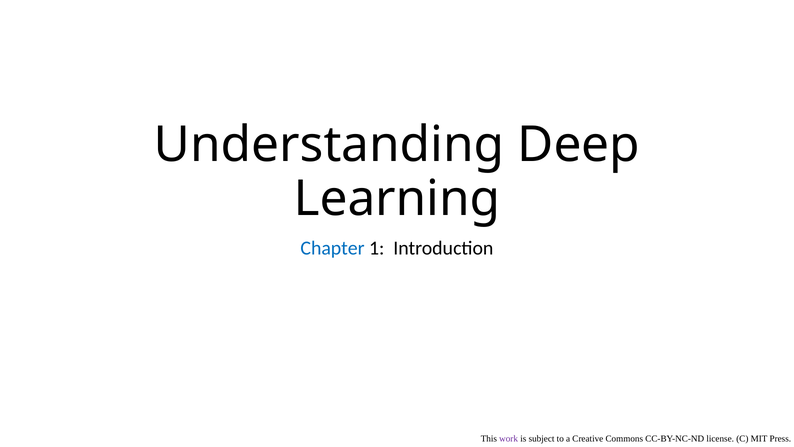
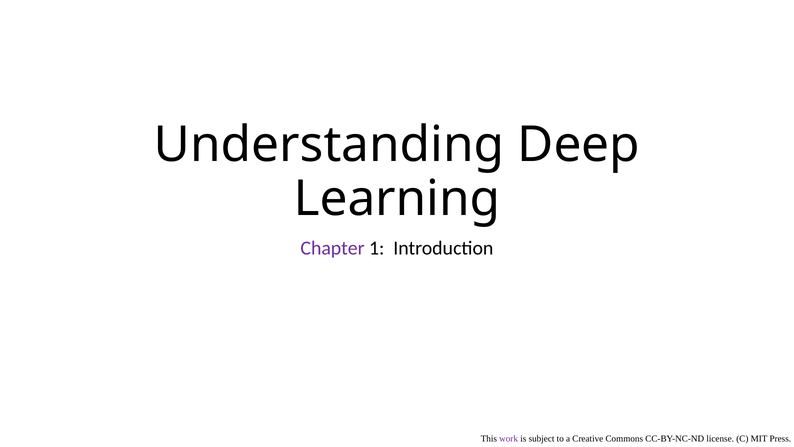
Chapter colour: blue -> purple
